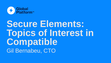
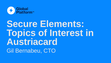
Compatible: Compatible -> Austriacard
